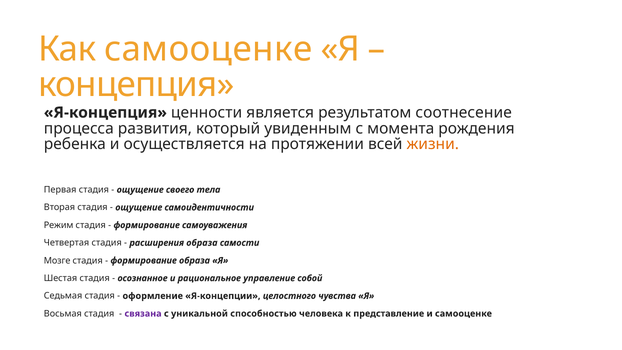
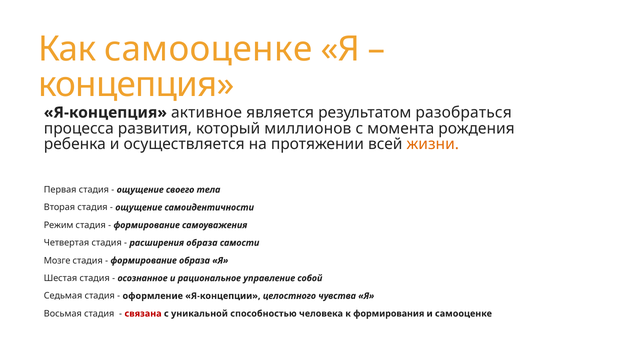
ценности: ценности -> активное
соотнесение: соотнесение -> разобраться
увиденным: увиденным -> миллионов
связана colour: purple -> red
представление: представление -> формирования
